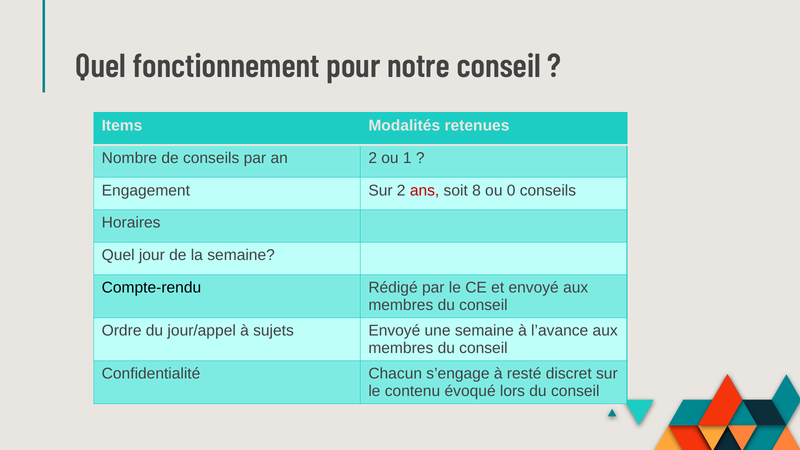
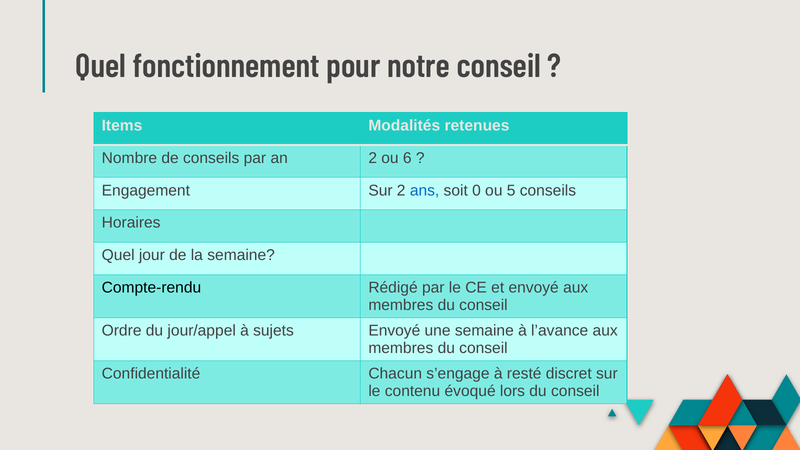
1: 1 -> 6
ans colour: red -> blue
8: 8 -> 0
0: 0 -> 5
